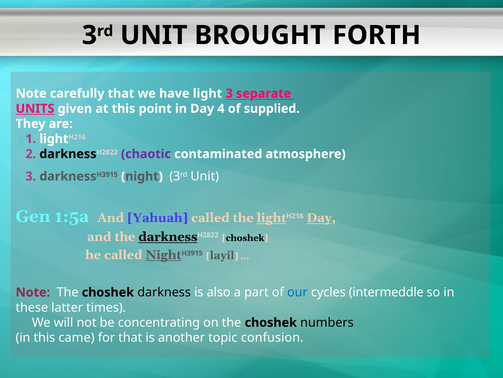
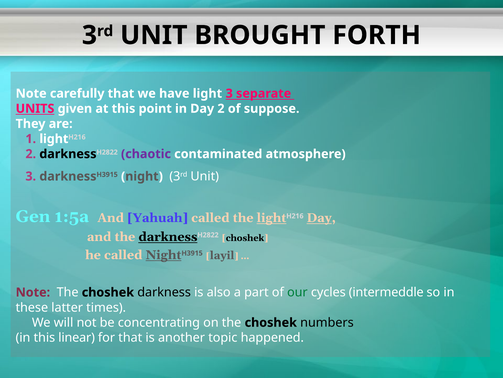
Day 4: 4 -> 2
supplied: supplied -> suppose
our colour: blue -> green
came: came -> linear
confusion: confusion -> happened
